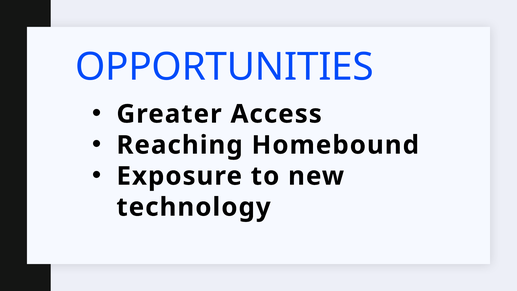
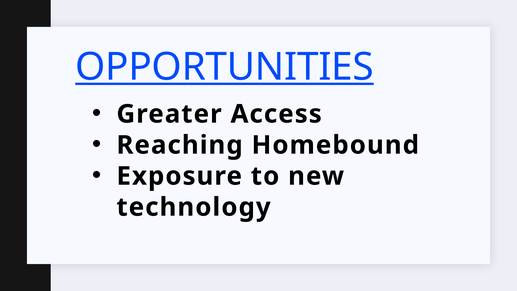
OPPORTUNITIES underline: none -> present
